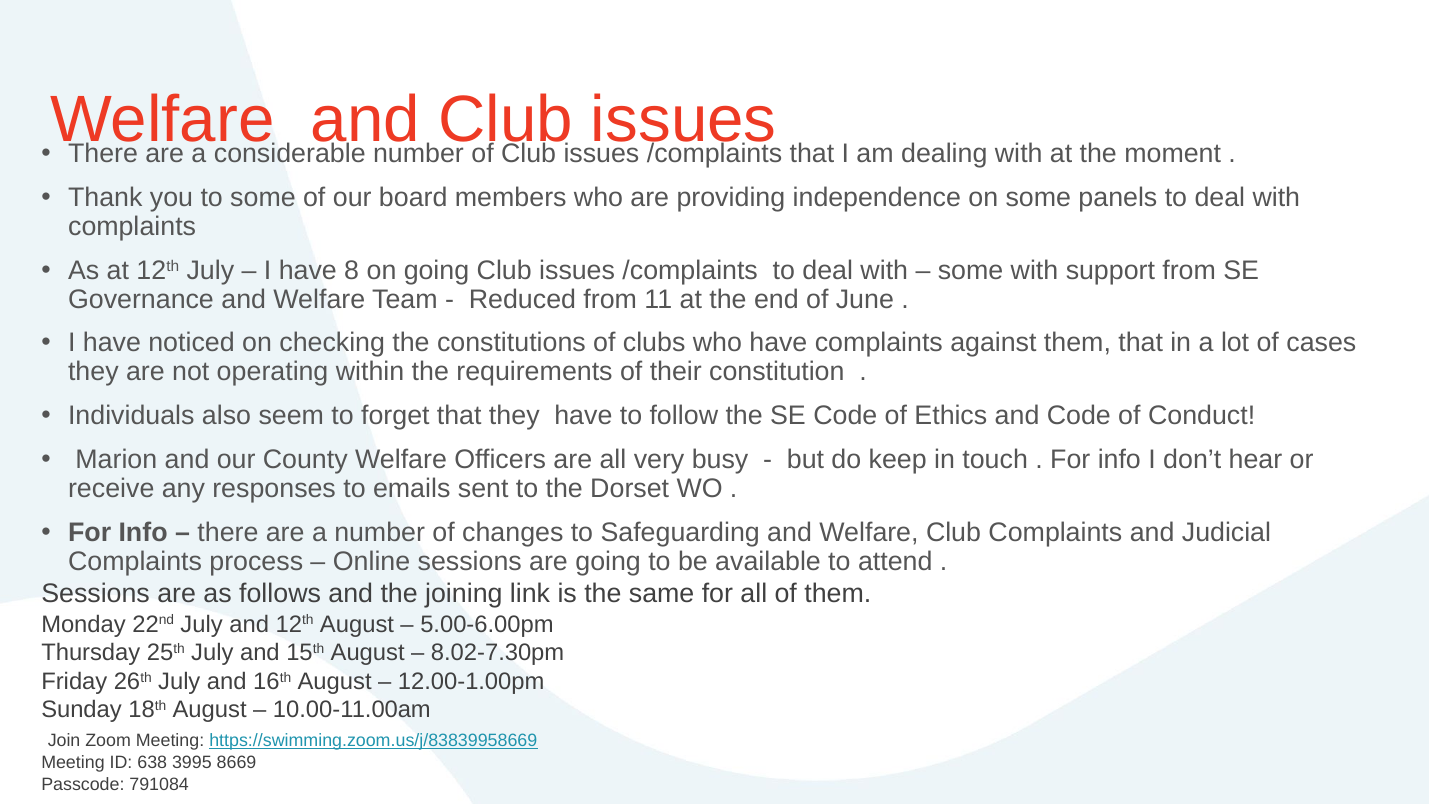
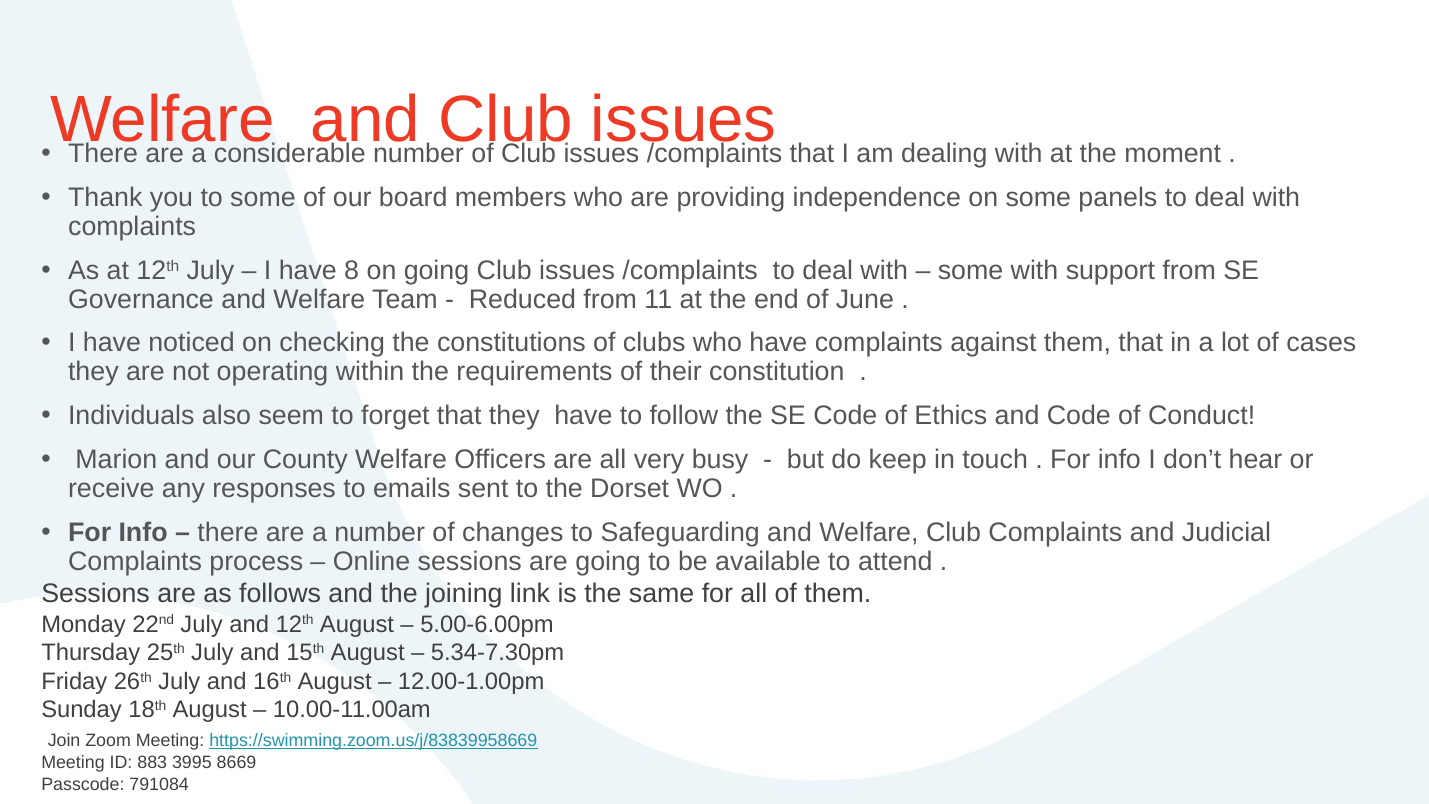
8.02-7.30pm: 8.02-7.30pm -> 5.34-7.30pm
638: 638 -> 883
